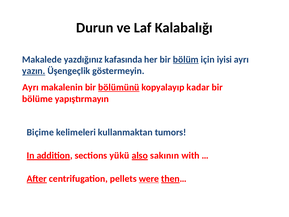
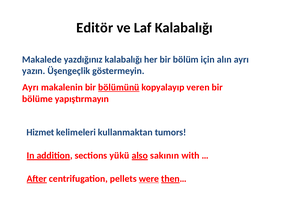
Durun: Durun -> Editör
yazdığınız kafasında: kafasında -> kalabalığı
bölüm underline: present -> none
iyisi: iyisi -> alın
yazın underline: present -> none
kadar: kadar -> veren
Biçime: Biçime -> Hizmet
